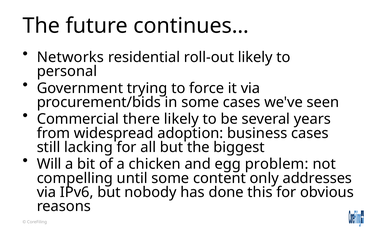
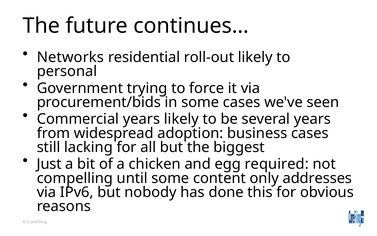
Commercial there: there -> years
Will: Will -> Just
problem: problem -> required
